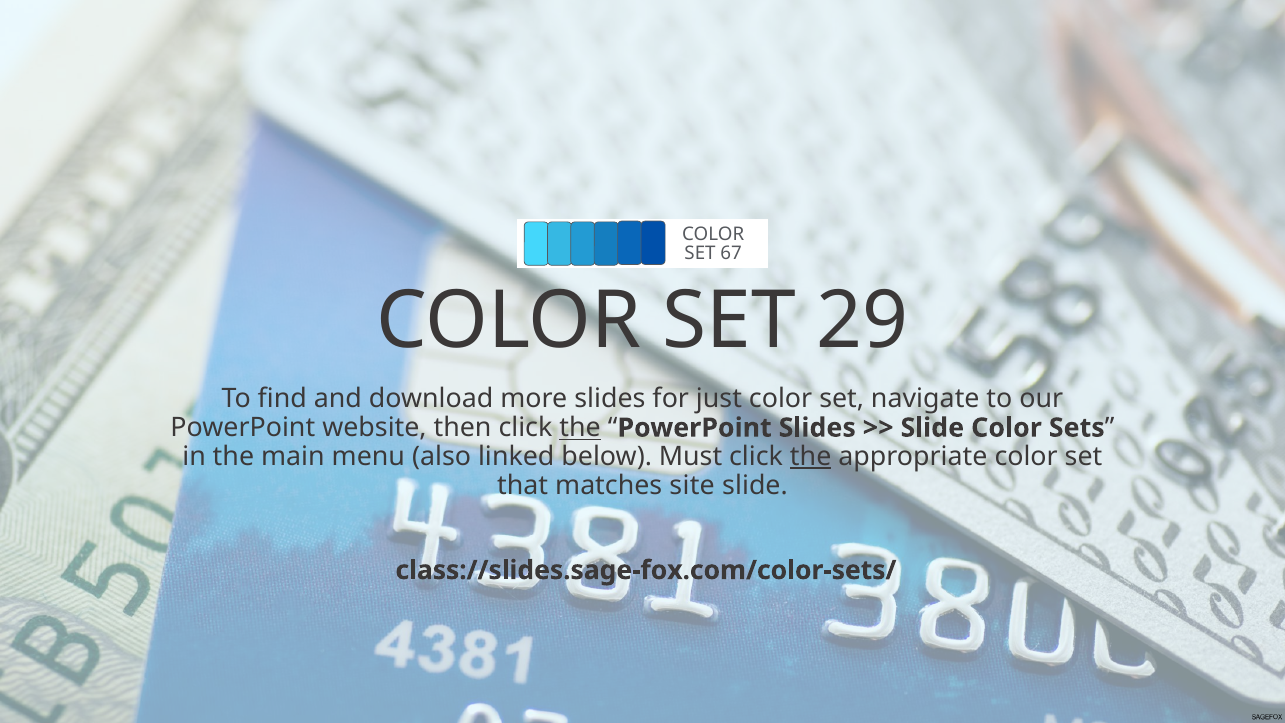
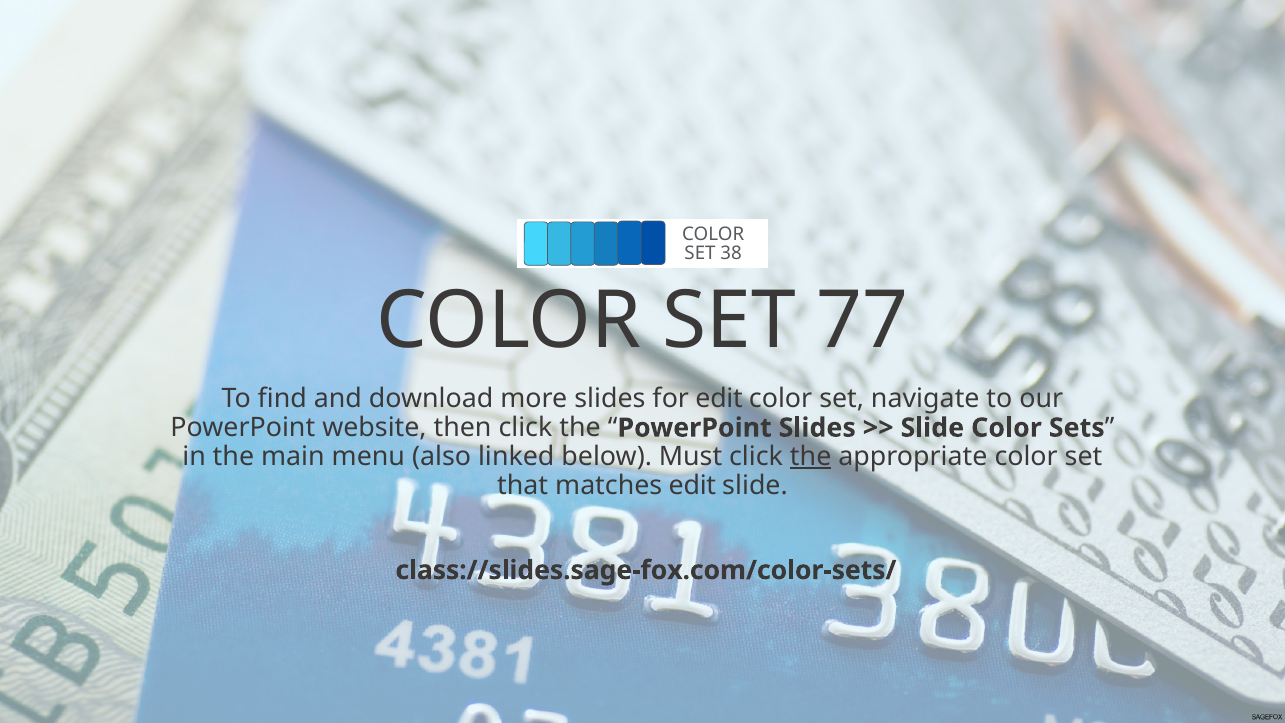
67: 67 -> 38
29: 29 -> 77
for just: just -> edit
the at (580, 428) underline: present -> none
matches site: site -> edit
